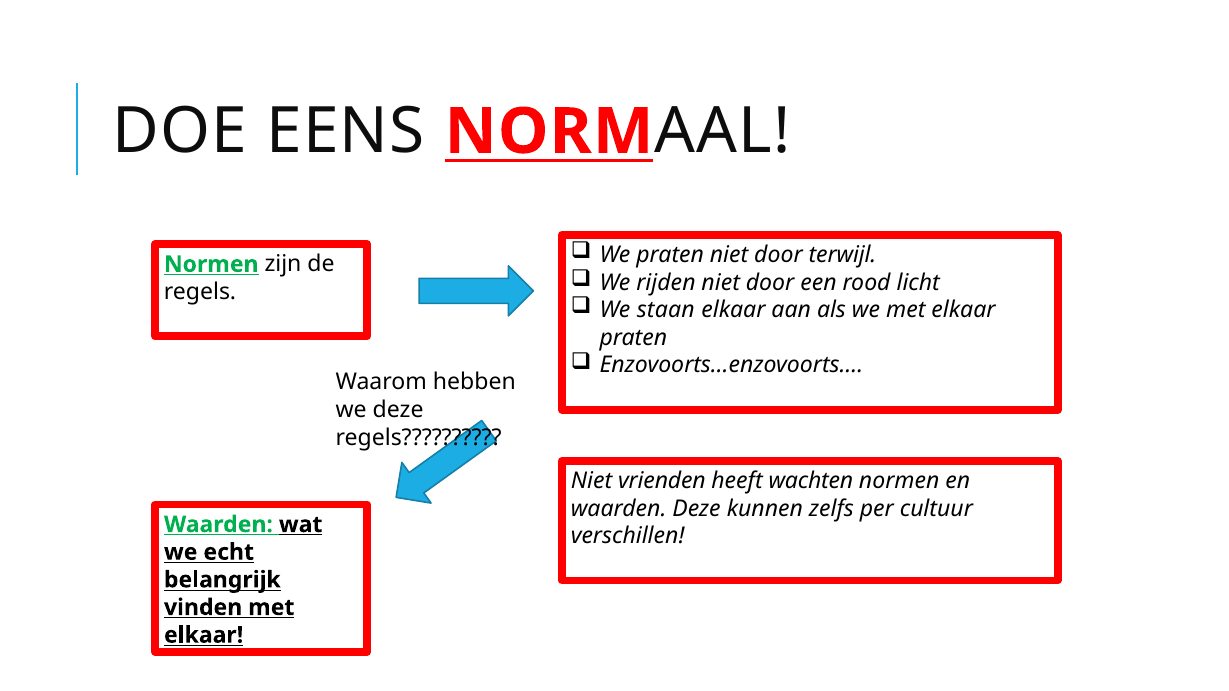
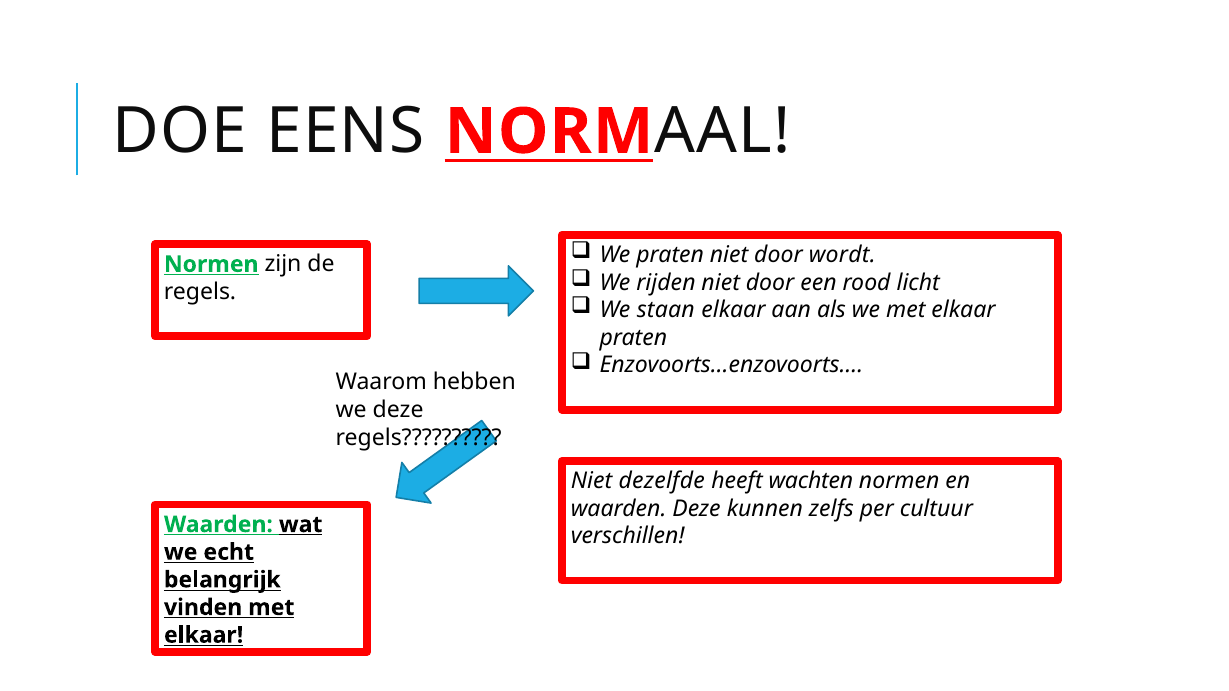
terwijl: terwijl -> wordt
vrienden: vrienden -> dezelfde
